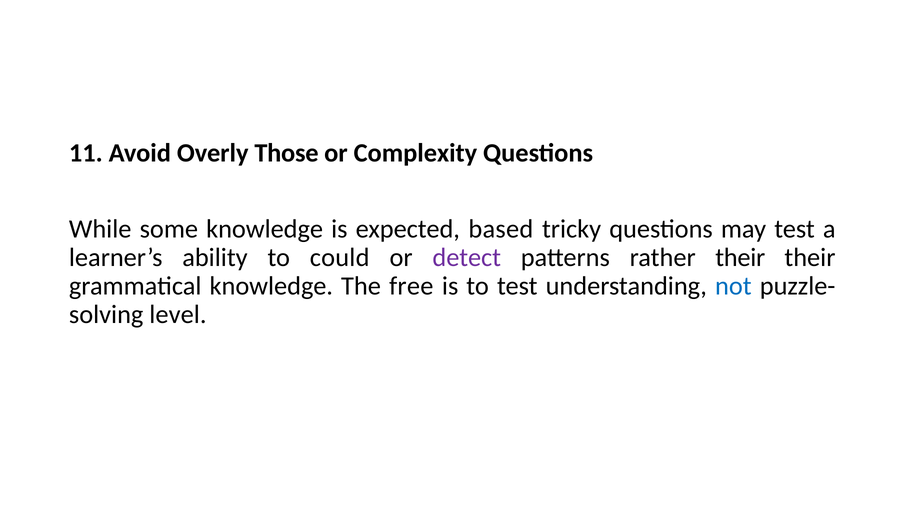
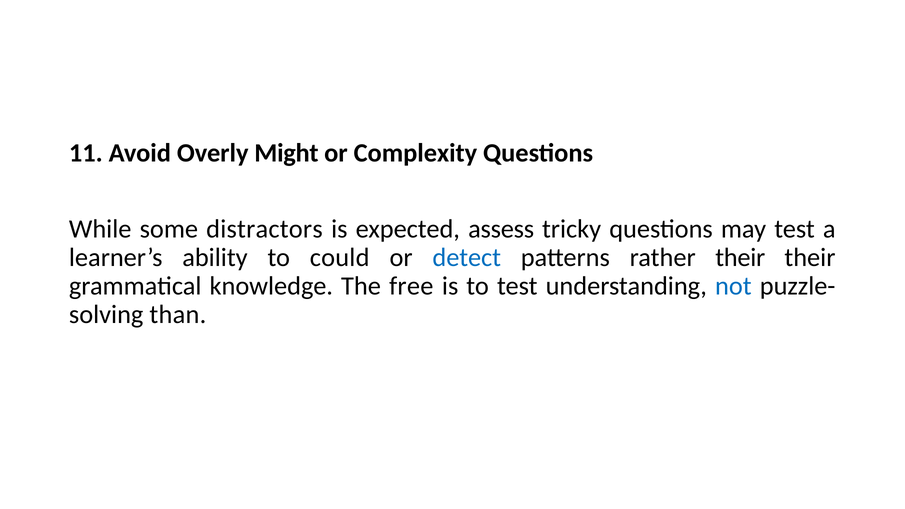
Those: Those -> Might
some knowledge: knowledge -> distractors
based: based -> assess
detect colour: purple -> blue
level: level -> than
